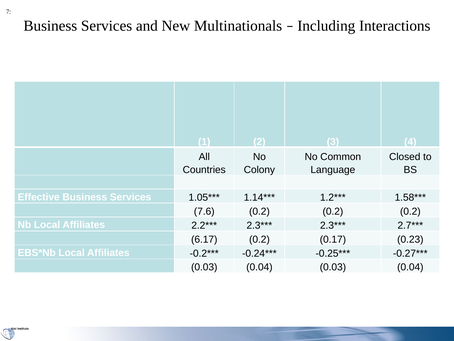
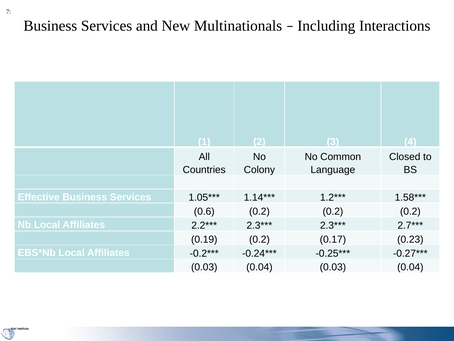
7.6: 7.6 -> 0.6
6.17: 6.17 -> 0.19
